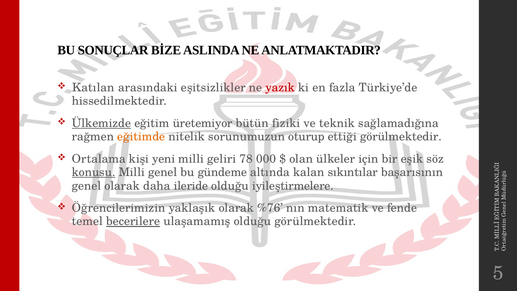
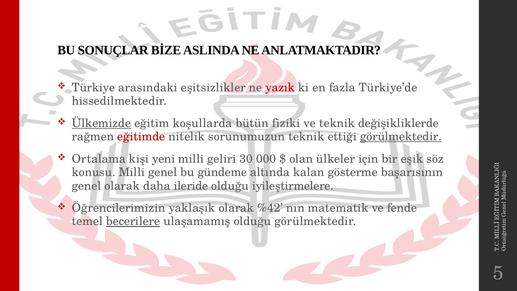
Katılan: Katılan -> Türkiye
üretemiyor: üretemiyor -> koşullarda
sağlamadığına: sağlamadığına -> değişikliklerde
eğitimde colour: orange -> red
sorunumuzun oturup: oturup -> teknik
görülmektedir at (401, 137) underline: none -> present
78: 78 -> 30
konusu underline: present -> none
sıkıntılar: sıkıntılar -> gösterme
%76: %76 -> %42
